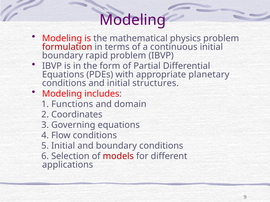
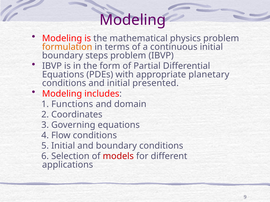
formulation colour: red -> orange
rapid: rapid -> steps
structures: structures -> presented
